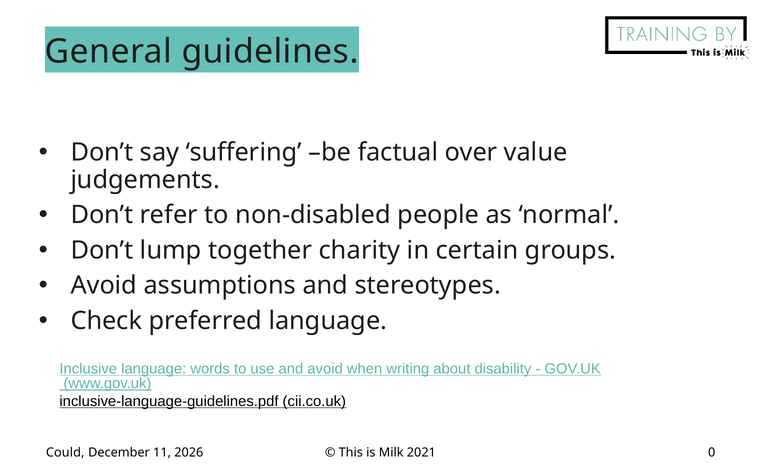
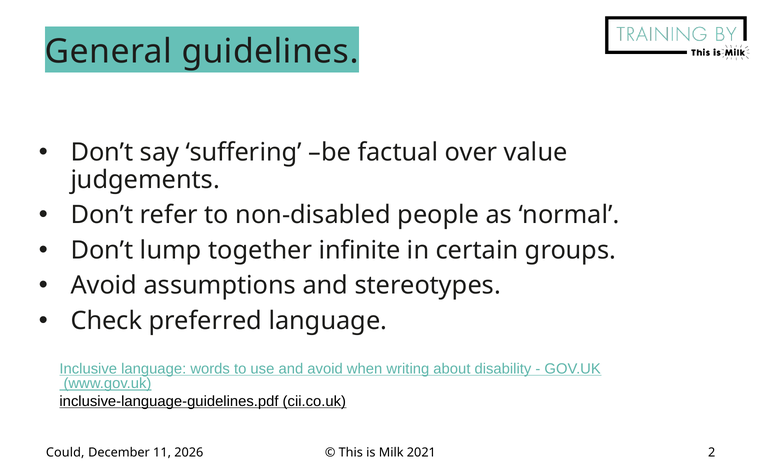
charity: charity -> infinite
0: 0 -> 2
